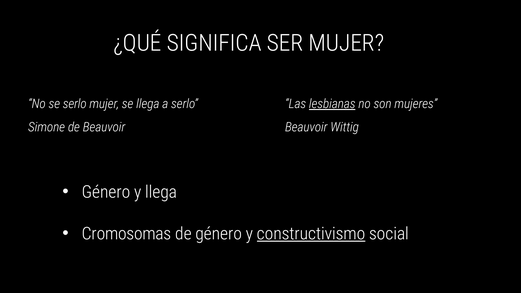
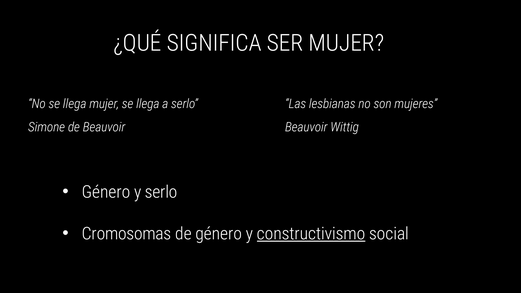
lesbianas underline: present -> none
No se serlo: serlo -> llega
y llega: llega -> serlo
